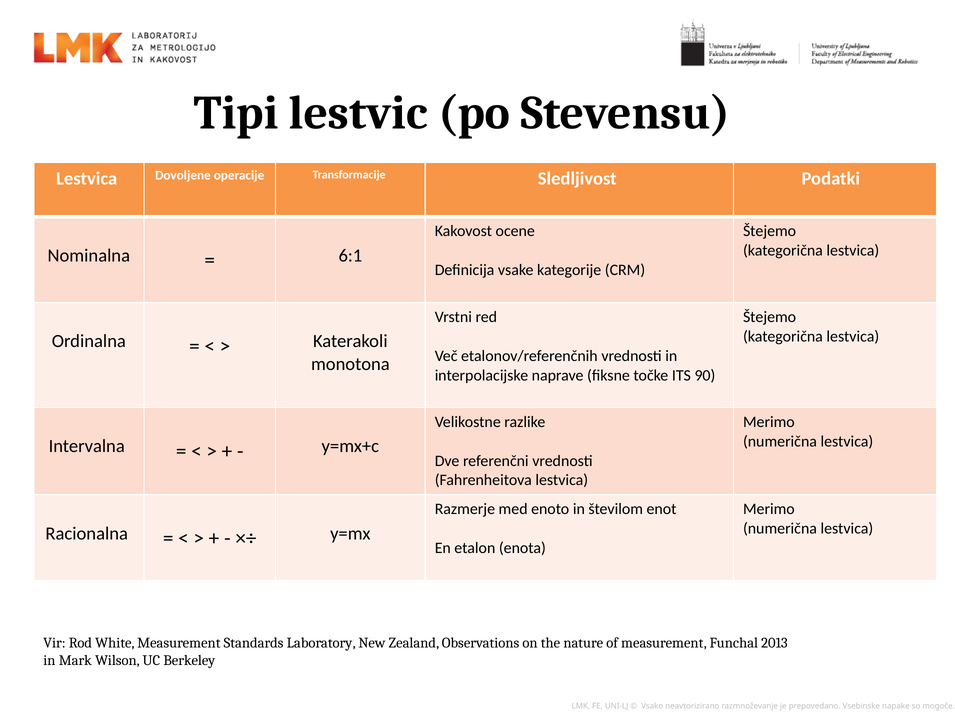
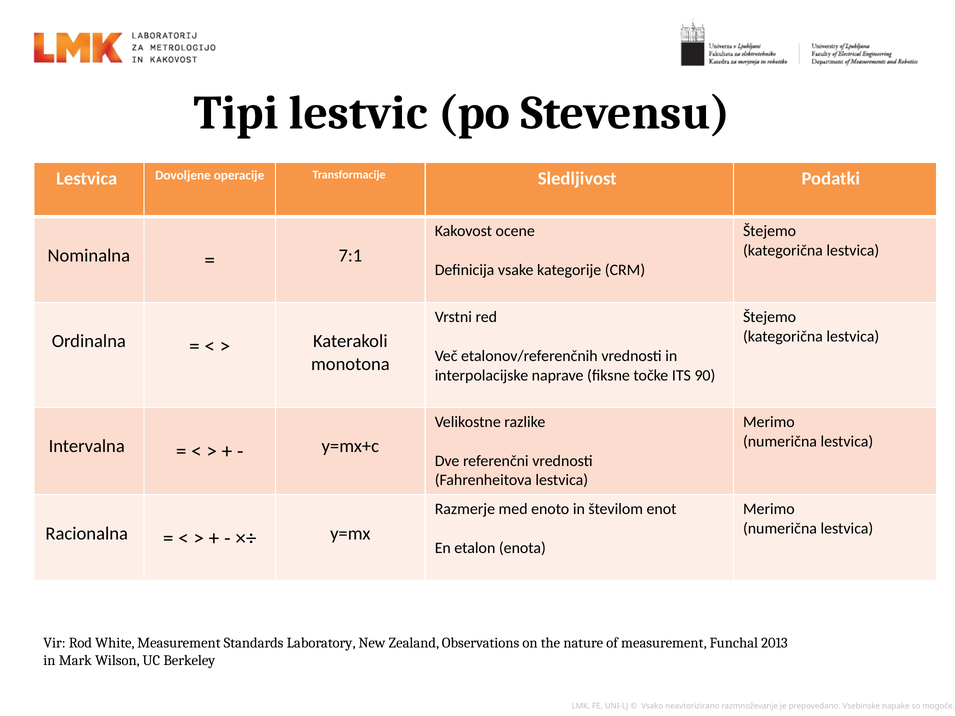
6:1: 6:1 -> 7:1
